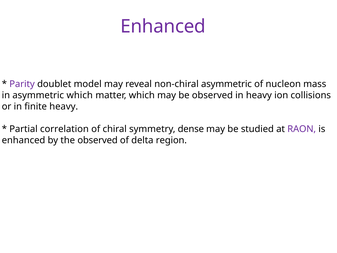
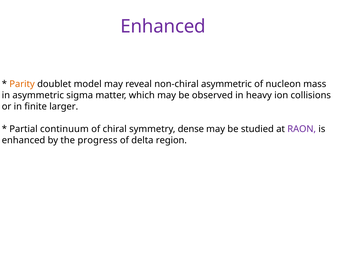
Parity colour: purple -> orange
asymmetric which: which -> sigma
finite heavy: heavy -> larger
correlation: correlation -> continuum
the observed: observed -> progress
